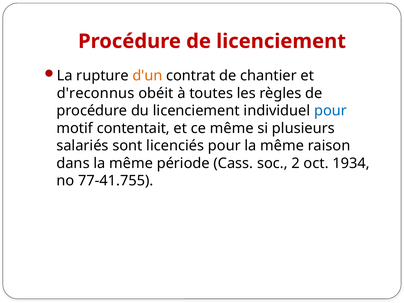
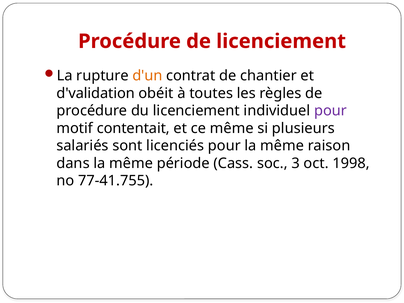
d'reconnus: d'reconnus -> d'validation
pour at (330, 111) colour: blue -> purple
2: 2 -> 3
1934: 1934 -> 1998
